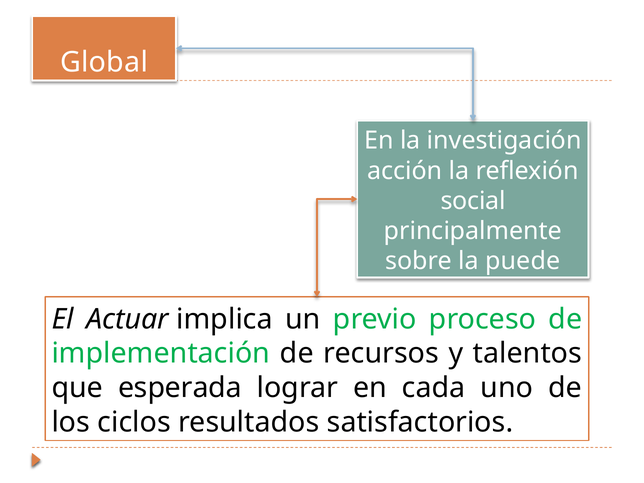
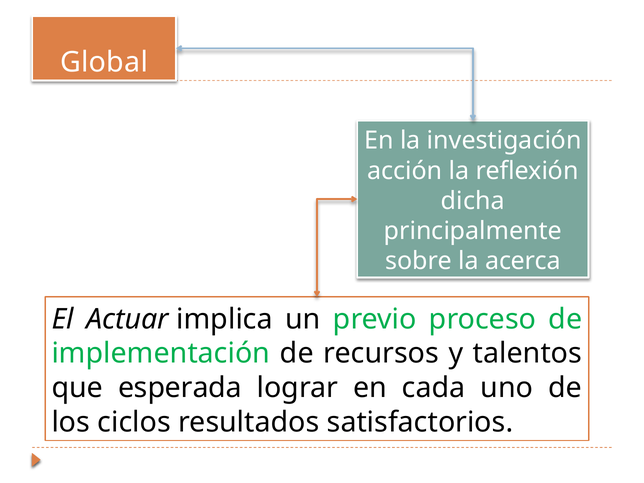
social: social -> dicha
puede: puede -> acerca
